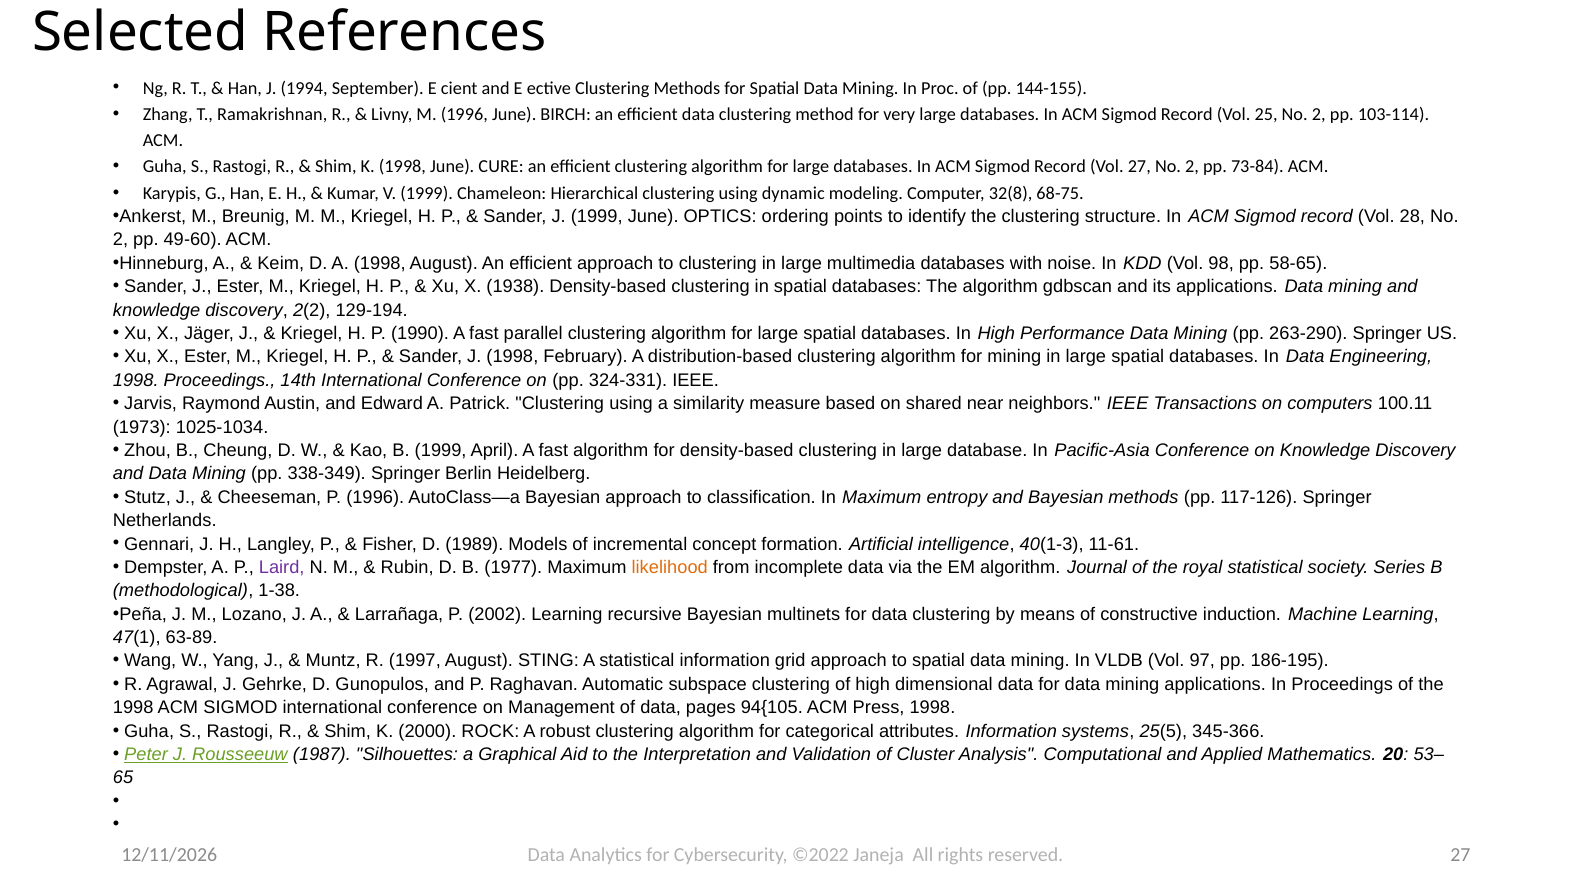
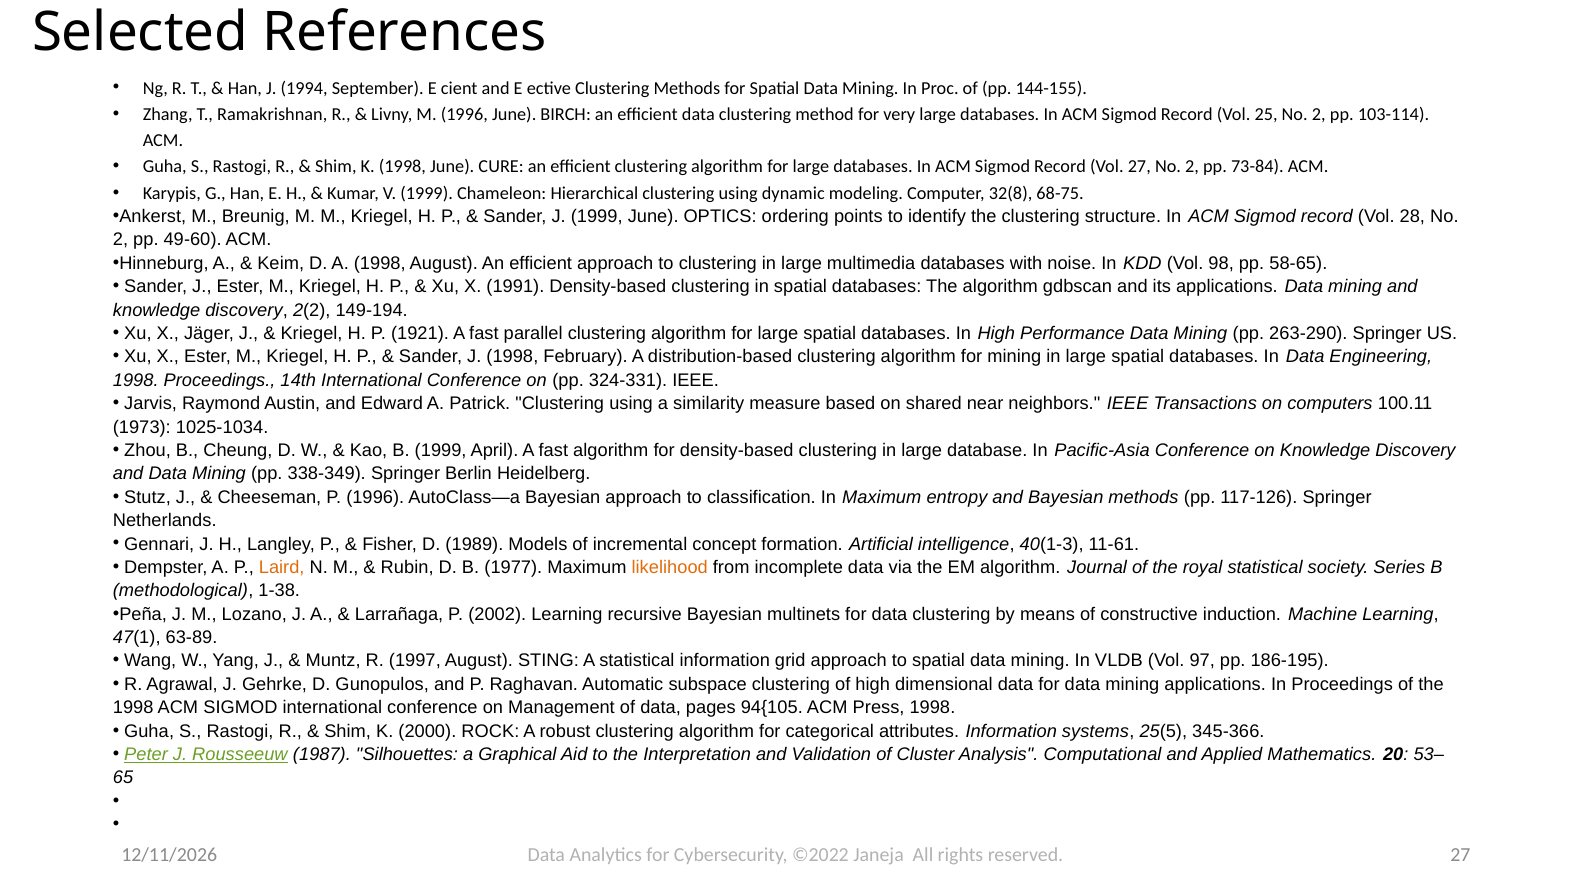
1938: 1938 -> 1991
129-194: 129-194 -> 149-194
1990: 1990 -> 1921
Laird colour: purple -> orange
